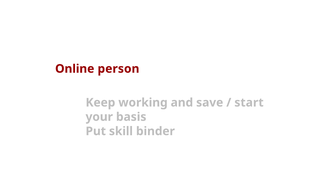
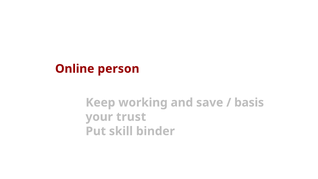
start: start -> basis
basis: basis -> trust
